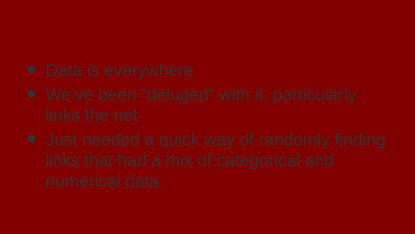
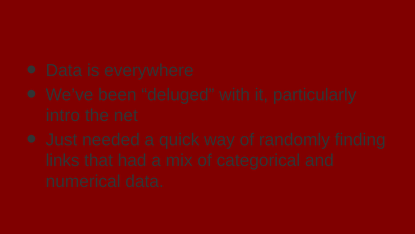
links at (63, 115): links -> intro
